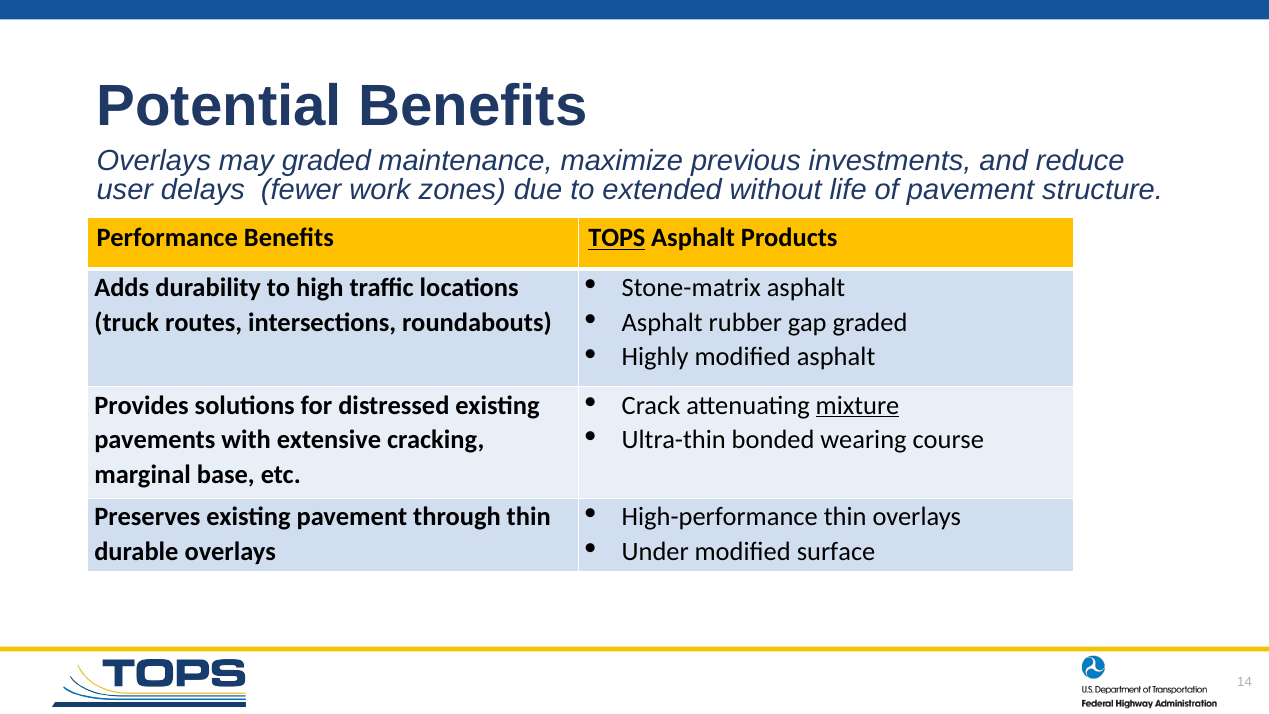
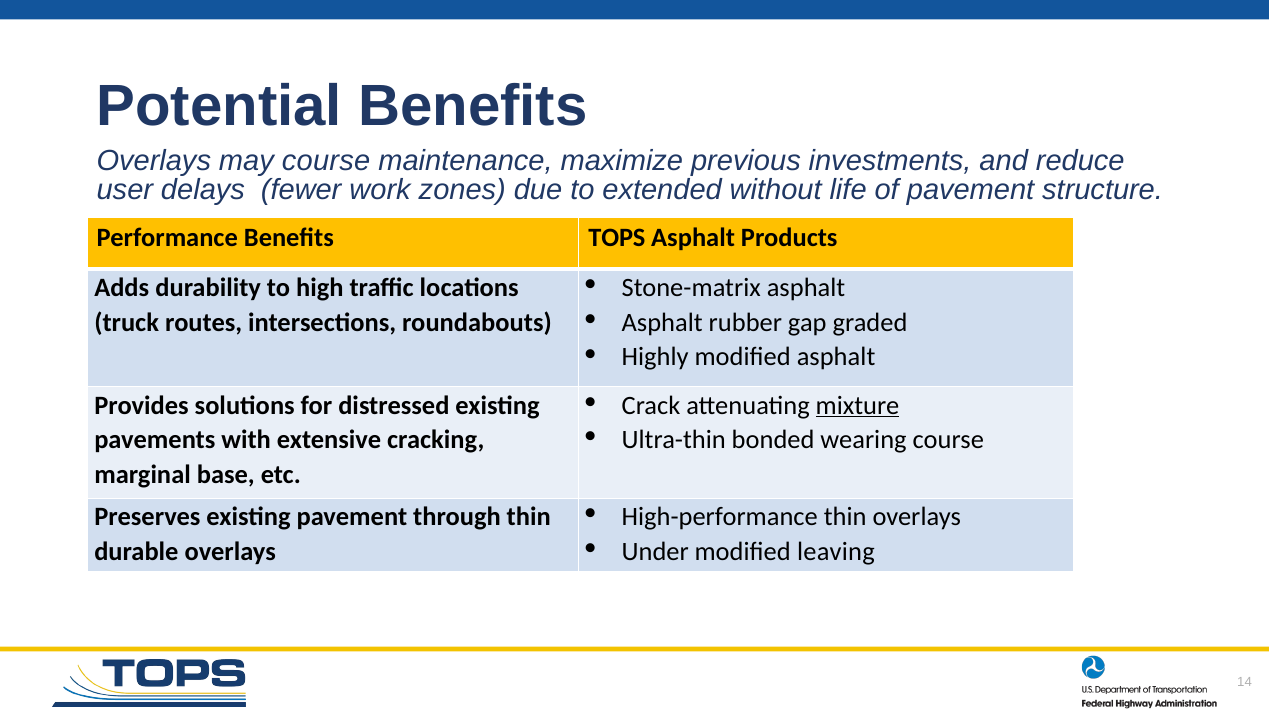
may graded: graded -> course
TOPS underline: present -> none
surface: surface -> leaving
